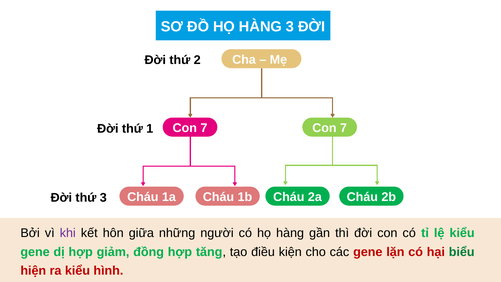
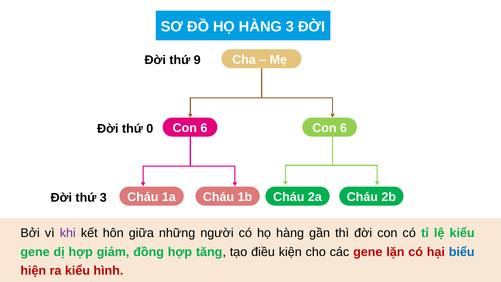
2: 2 -> 9
7 at (204, 128): 7 -> 6
7 at (344, 128): 7 -> 6
1: 1 -> 0
biểu colour: green -> blue
